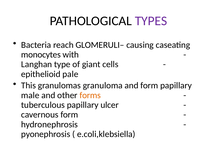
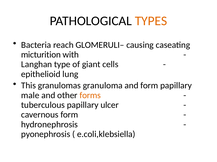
TYPES colour: purple -> orange
monocytes: monocytes -> micturition
pale: pale -> lung
